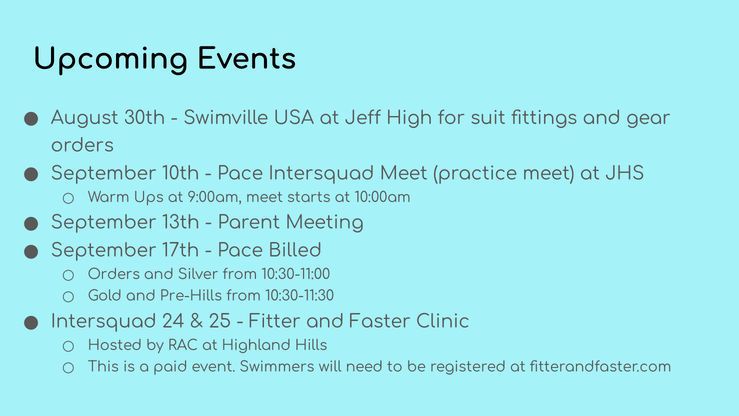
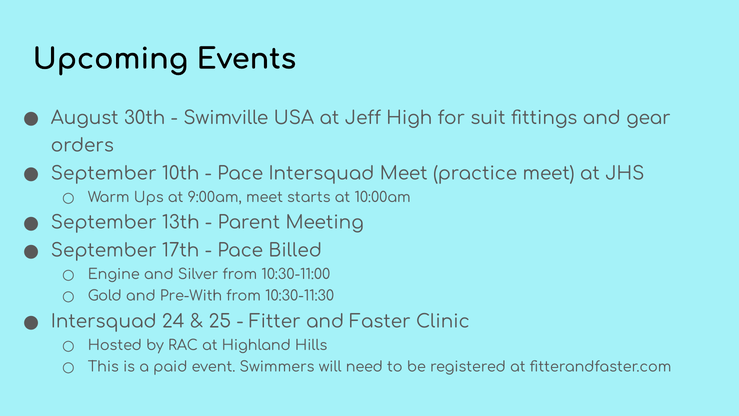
Orders at (114, 274): Orders -> Engine
Pre-Hills: Pre-Hills -> Pre-With
